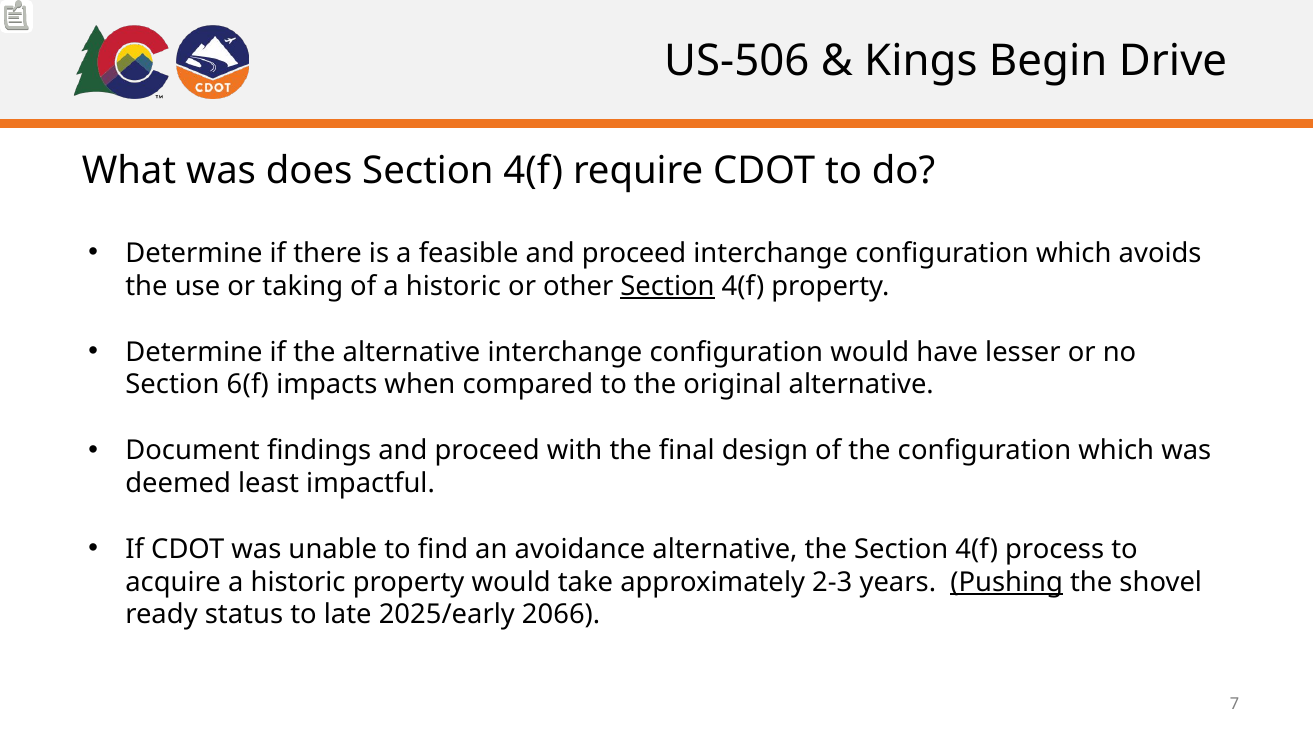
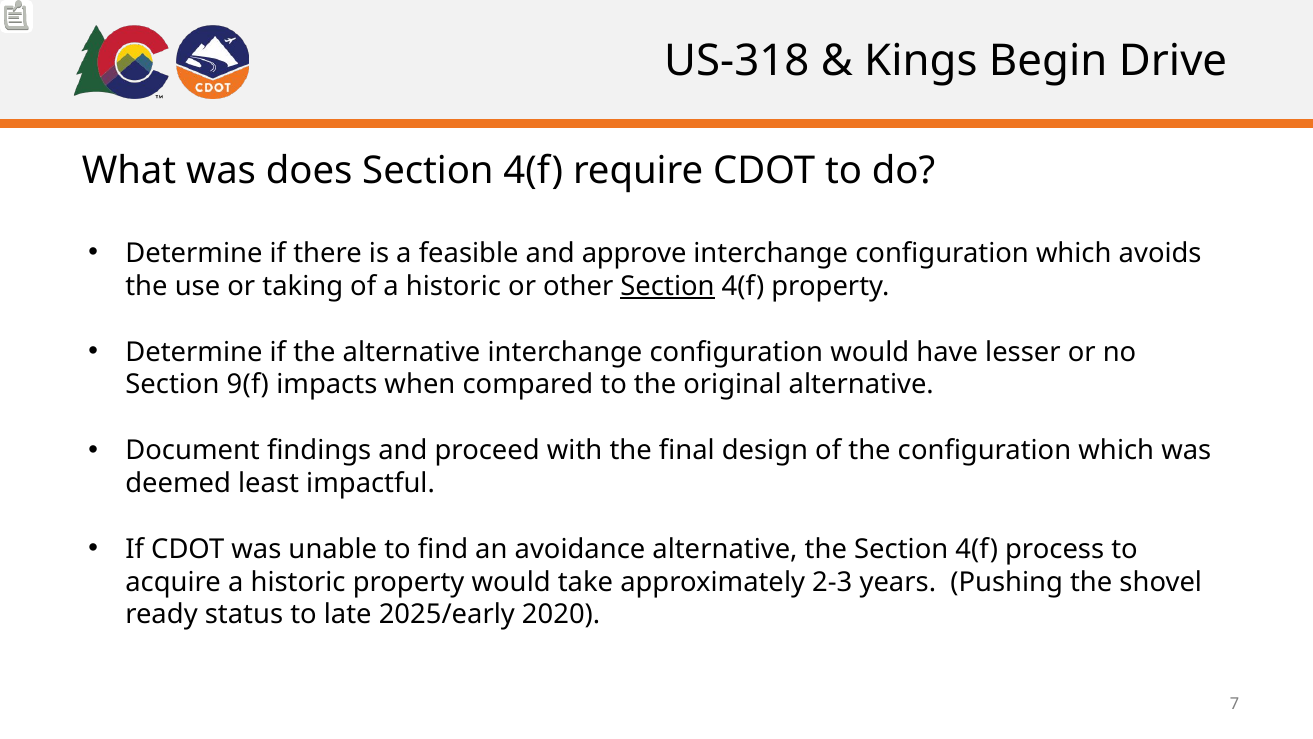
US-506: US-506 -> US-318
feasible and proceed: proceed -> approve
6(f: 6(f -> 9(f
Pushing underline: present -> none
2066: 2066 -> 2020
